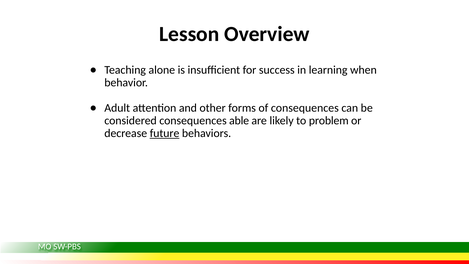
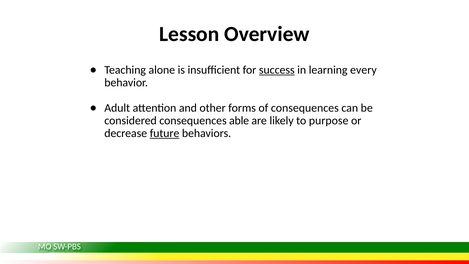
success underline: none -> present
when: when -> every
problem: problem -> purpose
